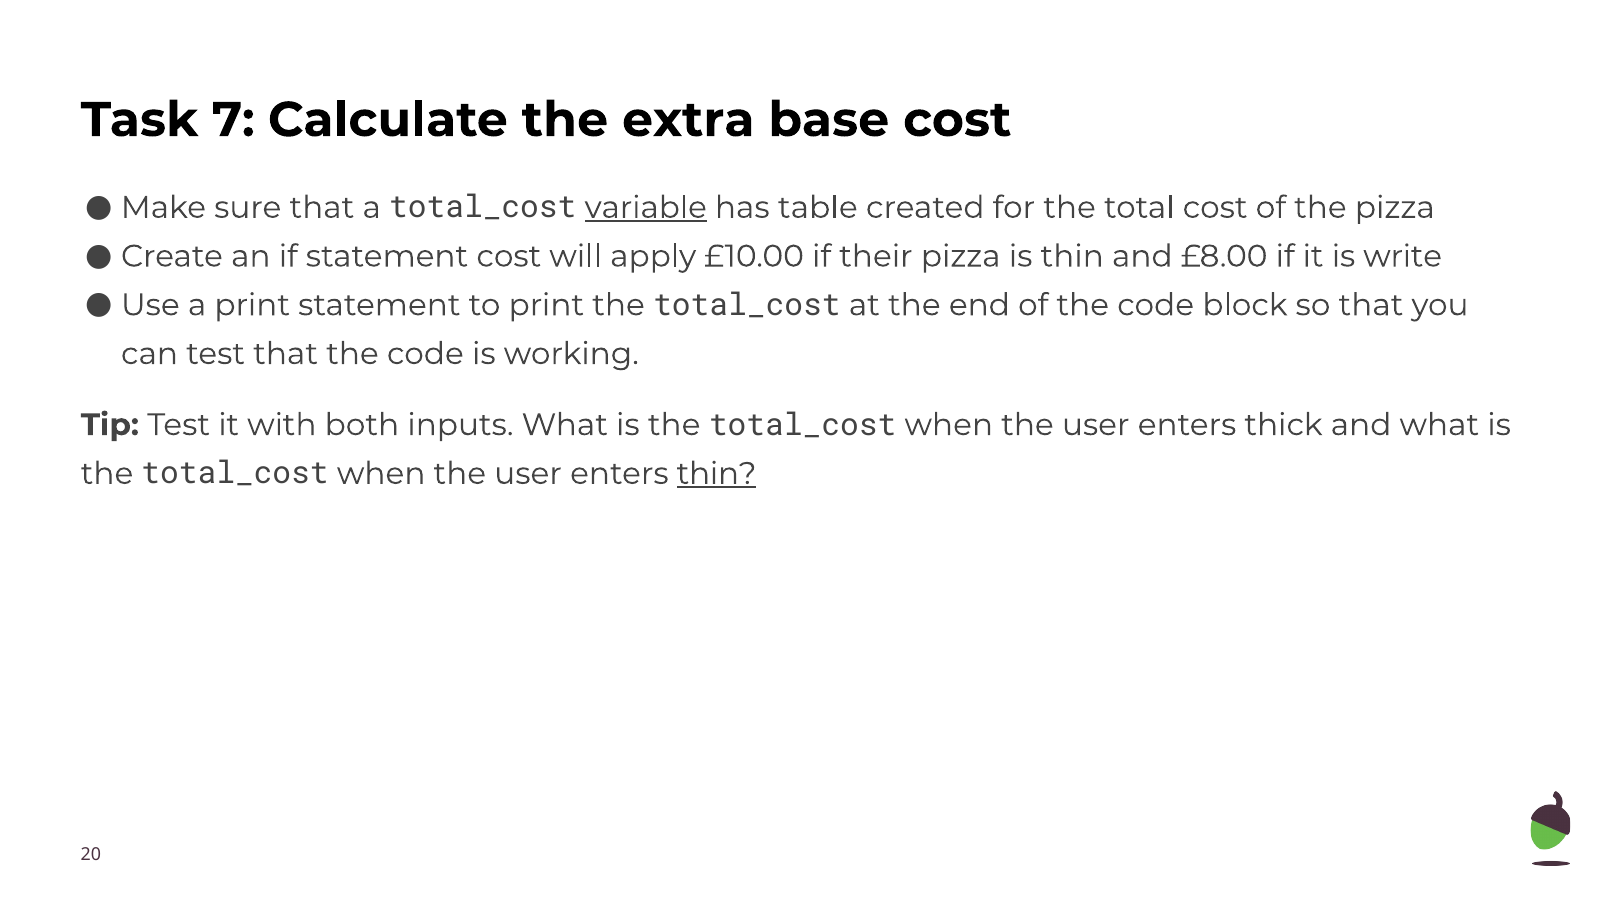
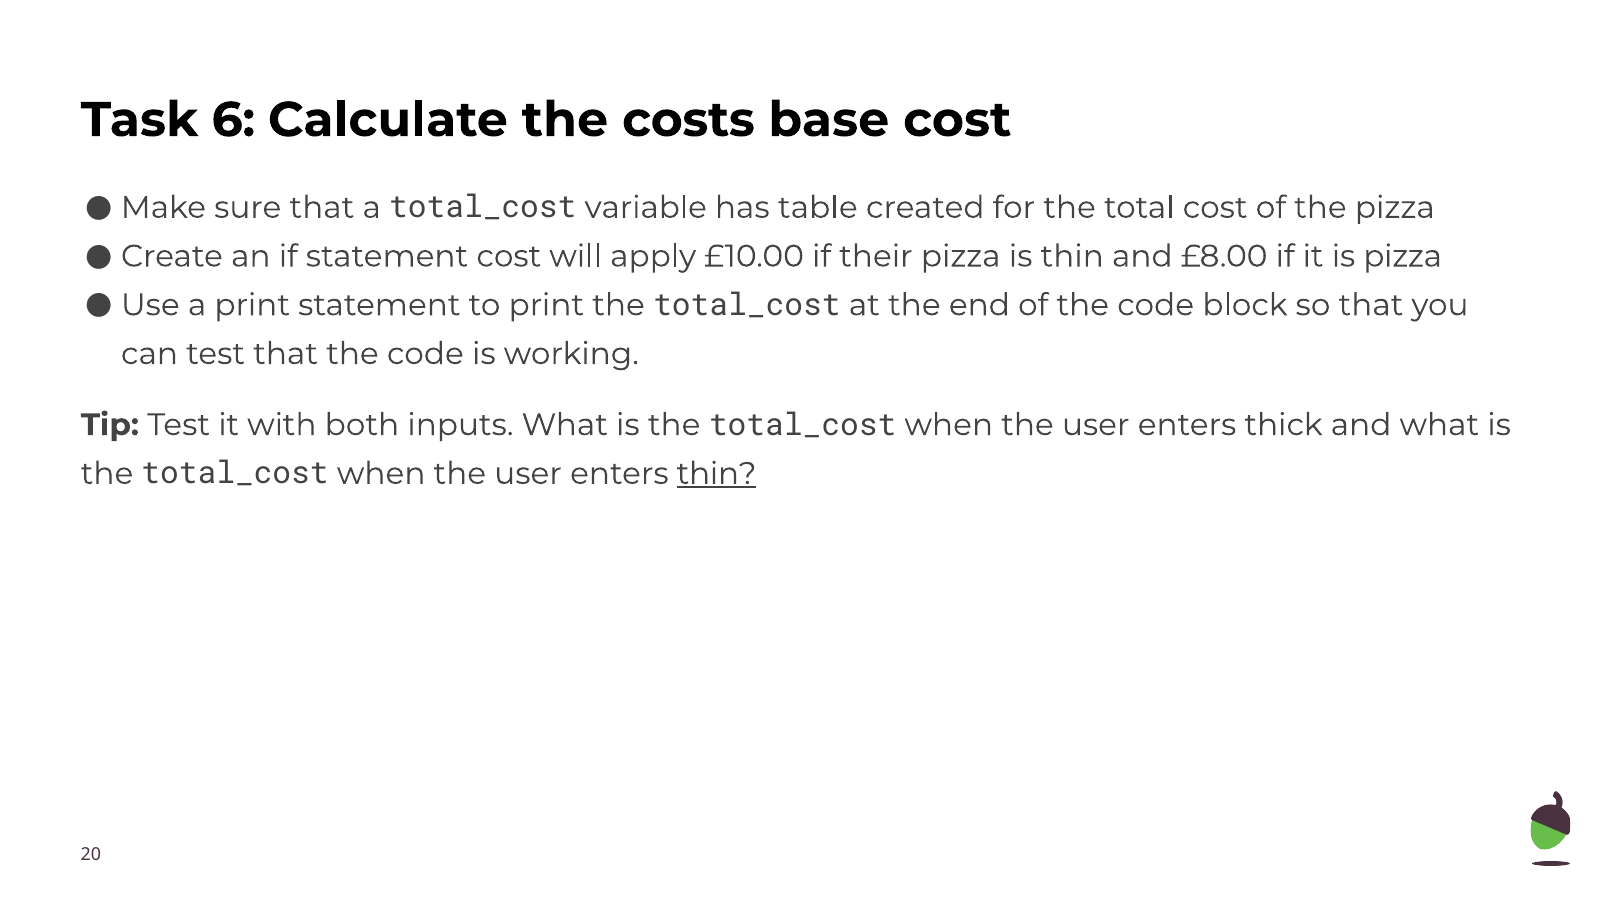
7: 7 -> 6
extra: extra -> costs
variable underline: present -> none
is write: write -> pizza
